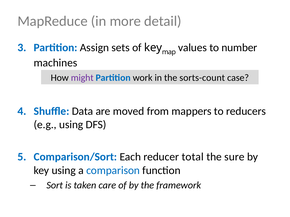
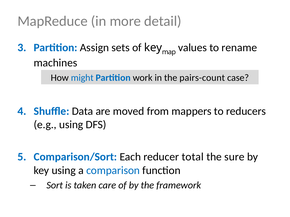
number: number -> rename
might colour: purple -> blue
sorts-count: sorts-count -> pairs-count
